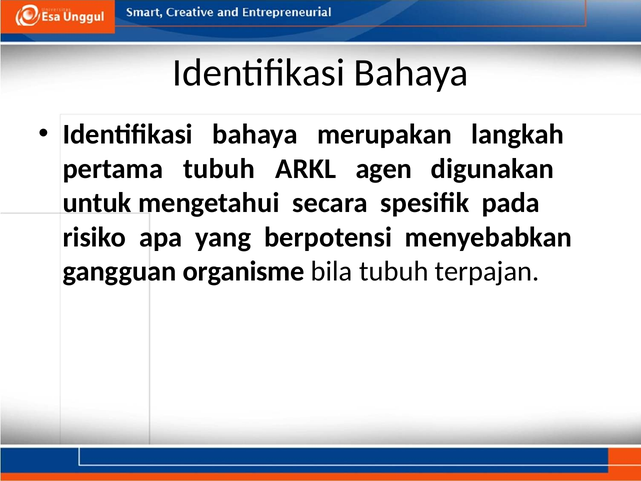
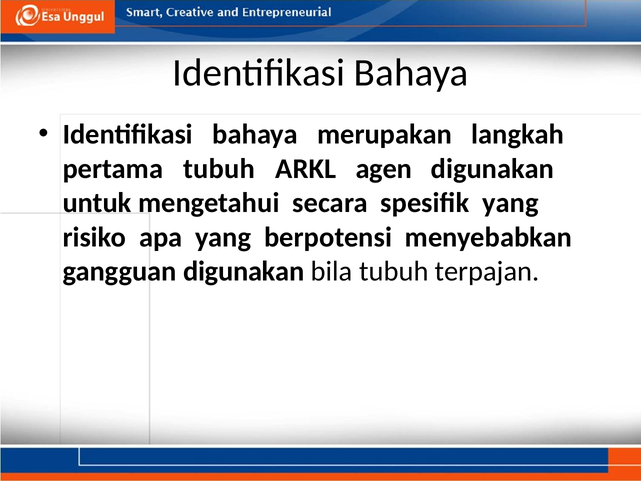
spesifik pada: pada -> yang
gangguan organisme: organisme -> digunakan
